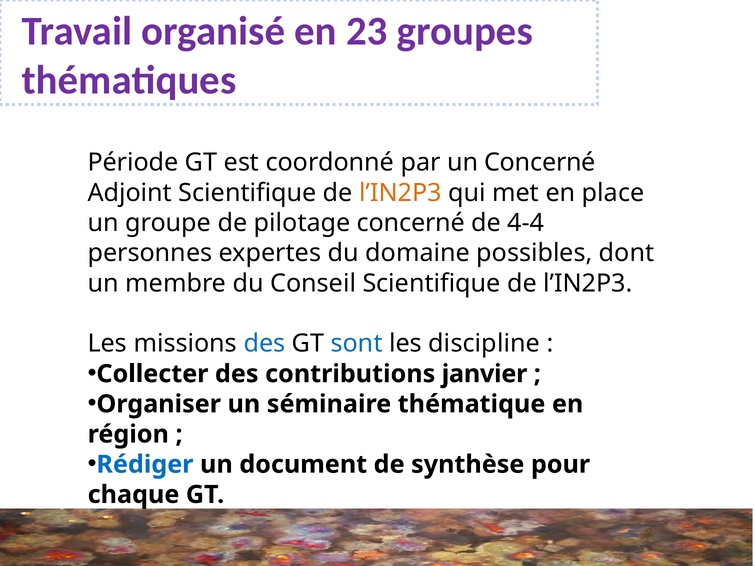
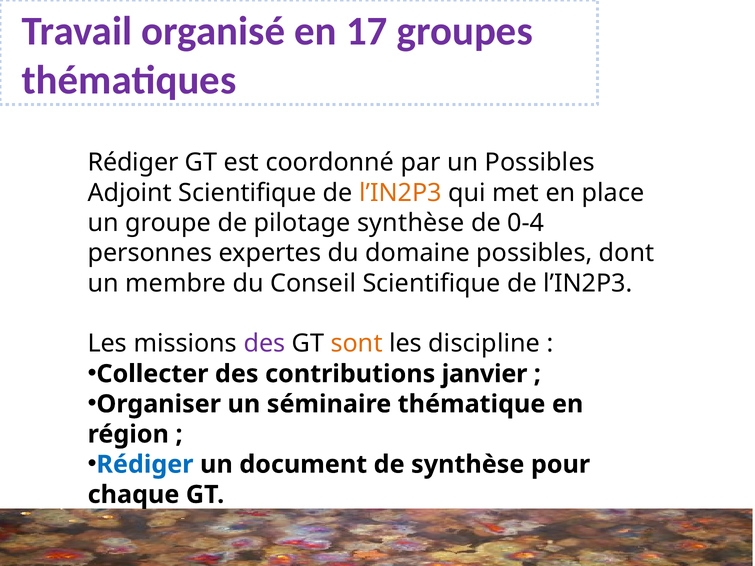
23: 23 -> 17
Période at (133, 163): Période -> Rédiger
un Concerné: Concerné -> Possibles
pilotage concerné: concerné -> synthèse
4-4: 4-4 -> 0-4
des at (264, 344) colour: blue -> purple
sont colour: blue -> orange
